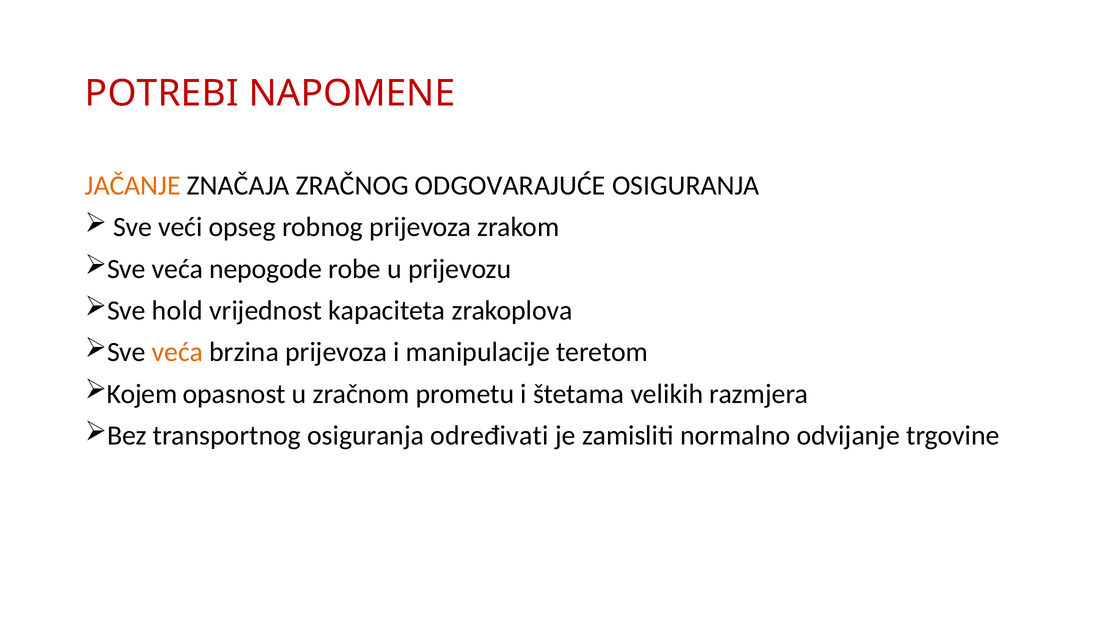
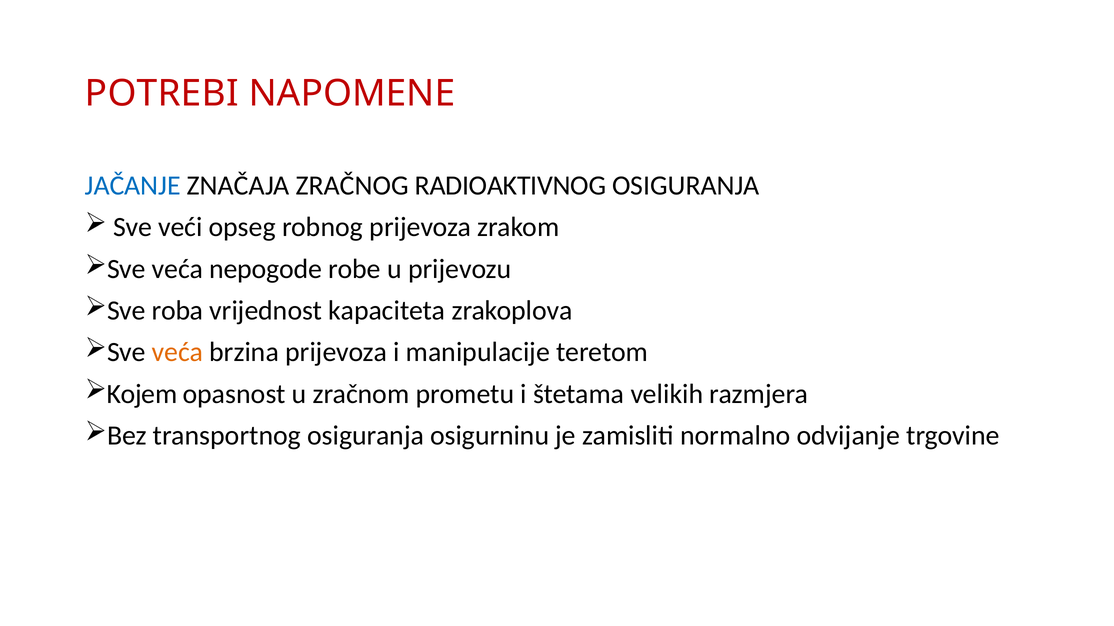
JAČANJE colour: orange -> blue
ODGOVARAJUĆE: ODGOVARAJUĆE -> RADIOAKTIVNOG
hold: hold -> roba
određivati: određivati -> osigurninu
